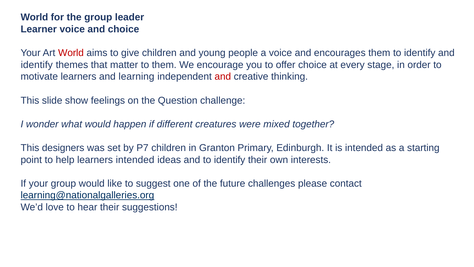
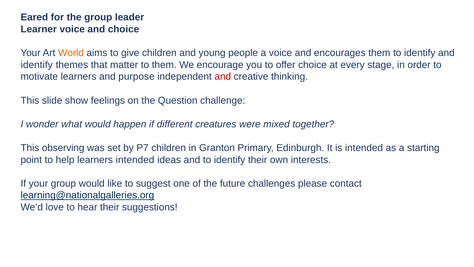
World at (34, 17): World -> Eared
World at (71, 53) colour: red -> orange
learning: learning -> purpose
designers: designers -> observing
